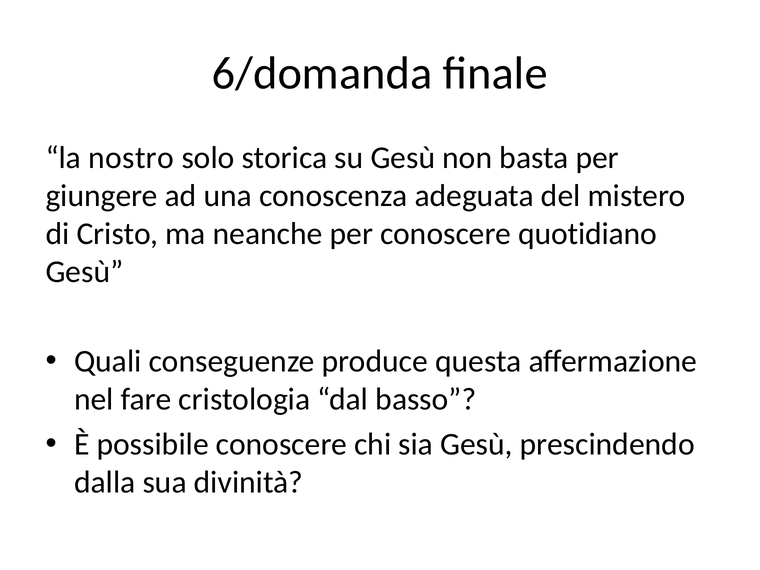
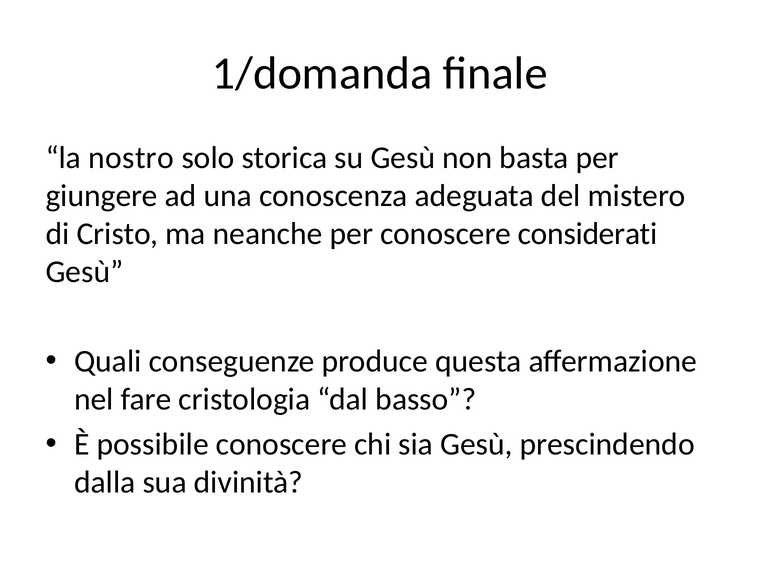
6/domanda: 6/domanda -> 1/domanda
quotidiano: quotidiano -> considerati
